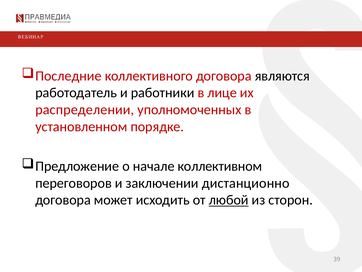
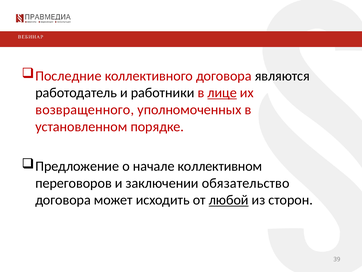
лице underline: none -> present
распределении: распределении -> возвращенного
дистанционно: дистанционно -> обязательство
